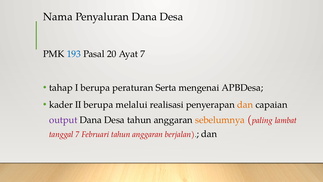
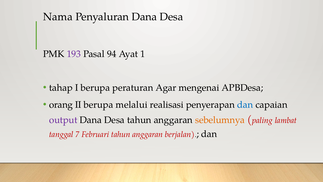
193 colour: blue -> purple
20: 20 -> 94
Ayat 7: 7 -> 1
Serta: Serta -> Agar
kader: kader -> orang
dan at (245, 105) colour: orange -> blue
